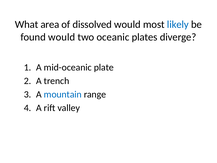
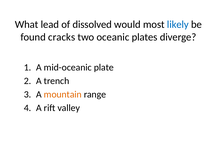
area: area -> lead
found would: would -> cracks
mountain colour: blue -> orange
